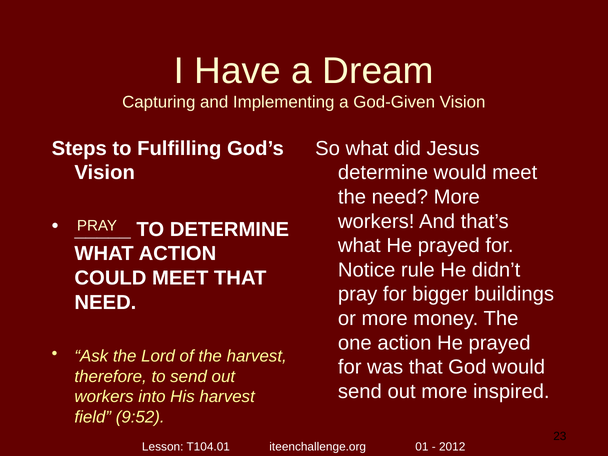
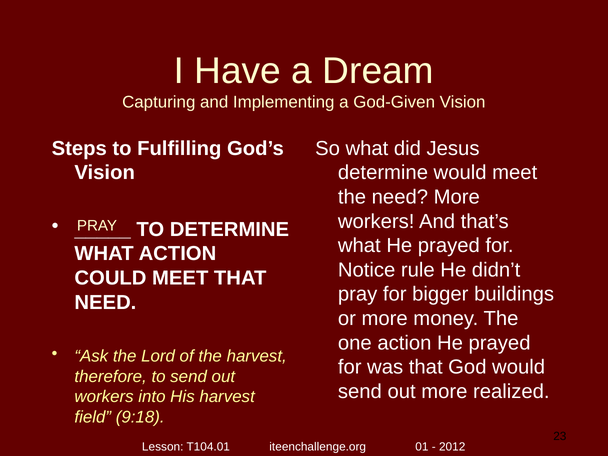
inspired: inspired -> realized
9:52: 9:52 -> 9:18
